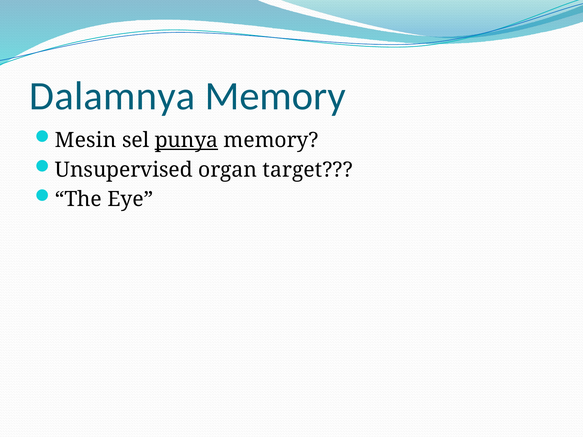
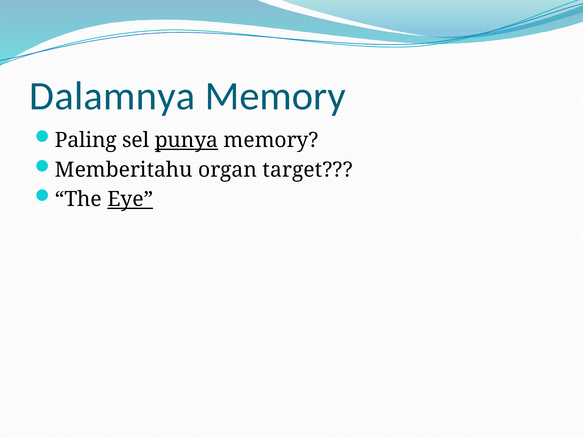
Mesin: Mesin -> Paling
Unsupervised: Unsupervised -> Memberitahu
Eye underline: none -> present
